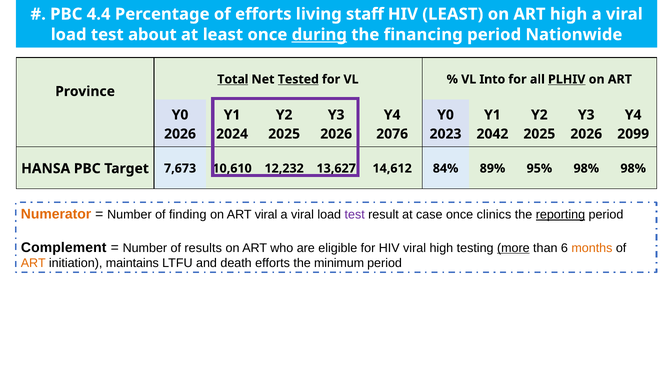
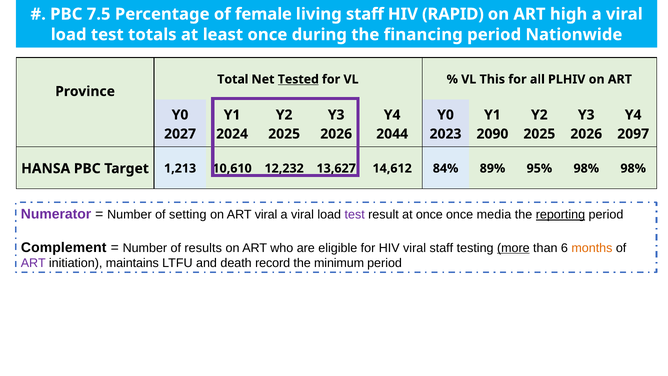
4.4: 4.4 -> 7.5
of efforts: efforts -> female
HIV LEAST: LEAST -> RAPID
about: about -> totals
during underline: present -> none
Total underline: present -> none
Into: Into -> This
PLHIV underline: present -> none
2026 at (180, 134): 2026 -> 2027
2076: 2076 -> 2044
2042: 2042 -> 2090
2099: 2099 -> 2097
7,673: 7,673 -> 1,213
Numerator colour: orange -> purple
finding: finding -> setting
at case: case -> once
clinics: clinics -> media
viral high: high -> staff
ART at (33, 263) colour: orange -> purple
death efforts: efforts -> record
